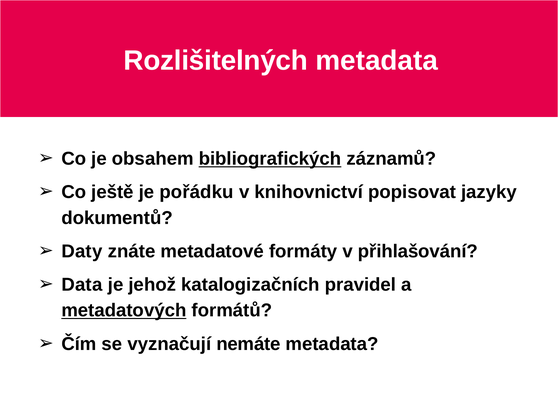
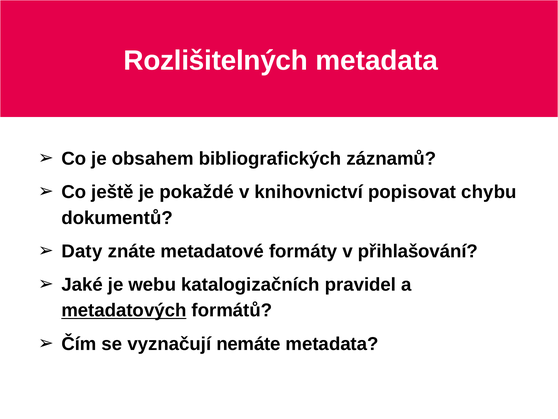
bibliografických underline: present -> none
pořádku: pořádku -> pokaždé
jazyky: jazyky -> chybu
Data: Data -> Jaké
jehož: jehož -> webu
